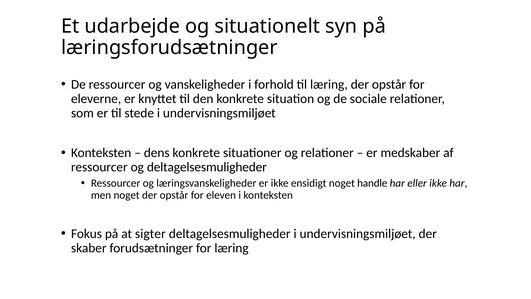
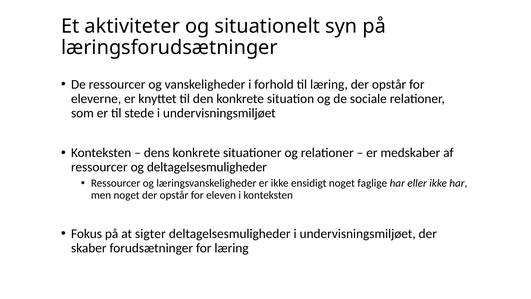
udarbejde: udarbejde -> aktiviteter
handle: handle -> faglige
